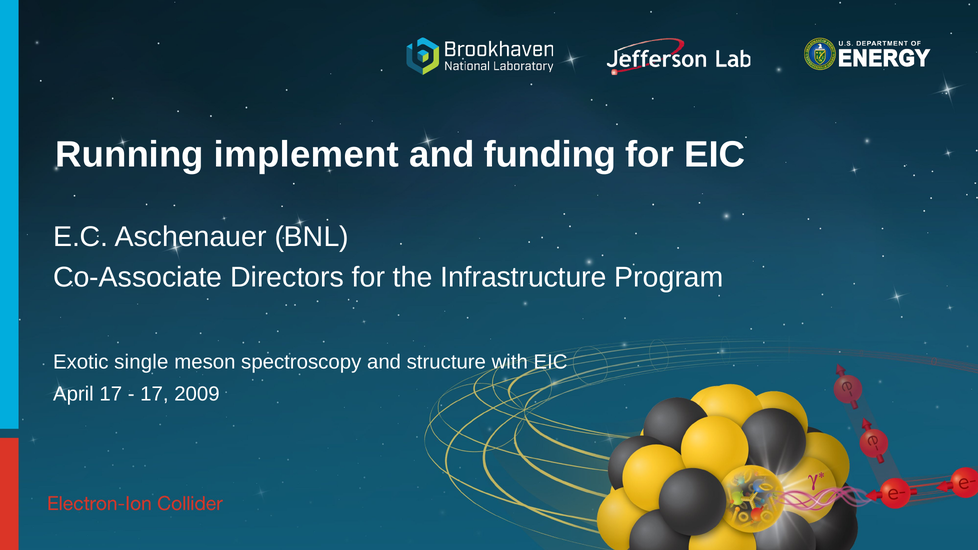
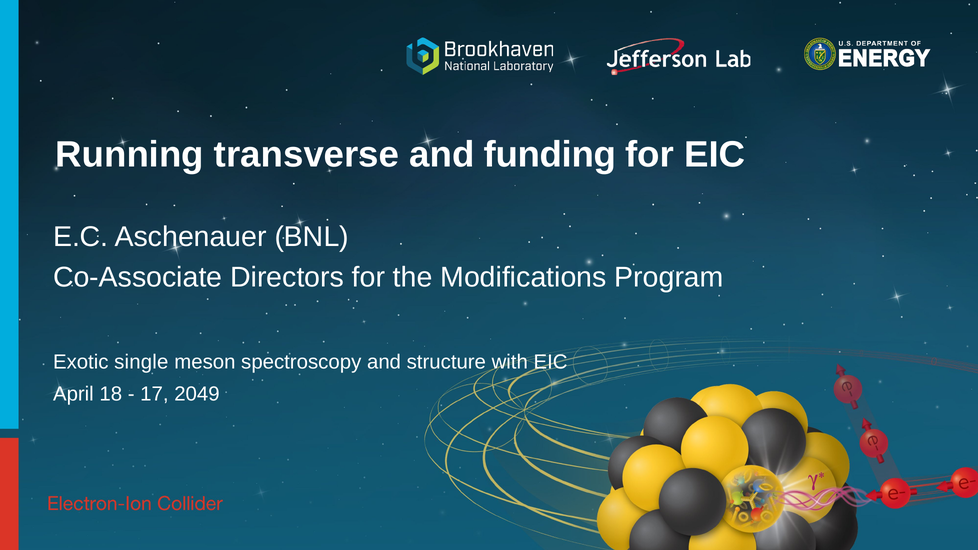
implement: implement -> transverse
Infrastructure: Infrastructure -> Modifications
April 17: 17 -> 18
2009: 2009 -> 2049
